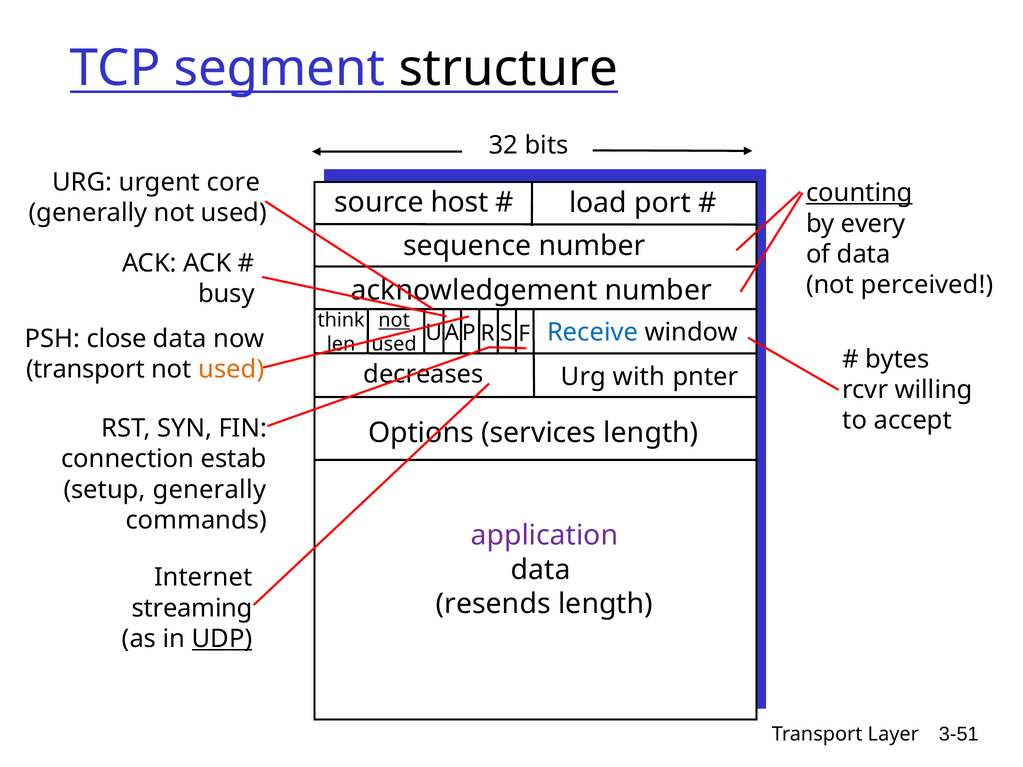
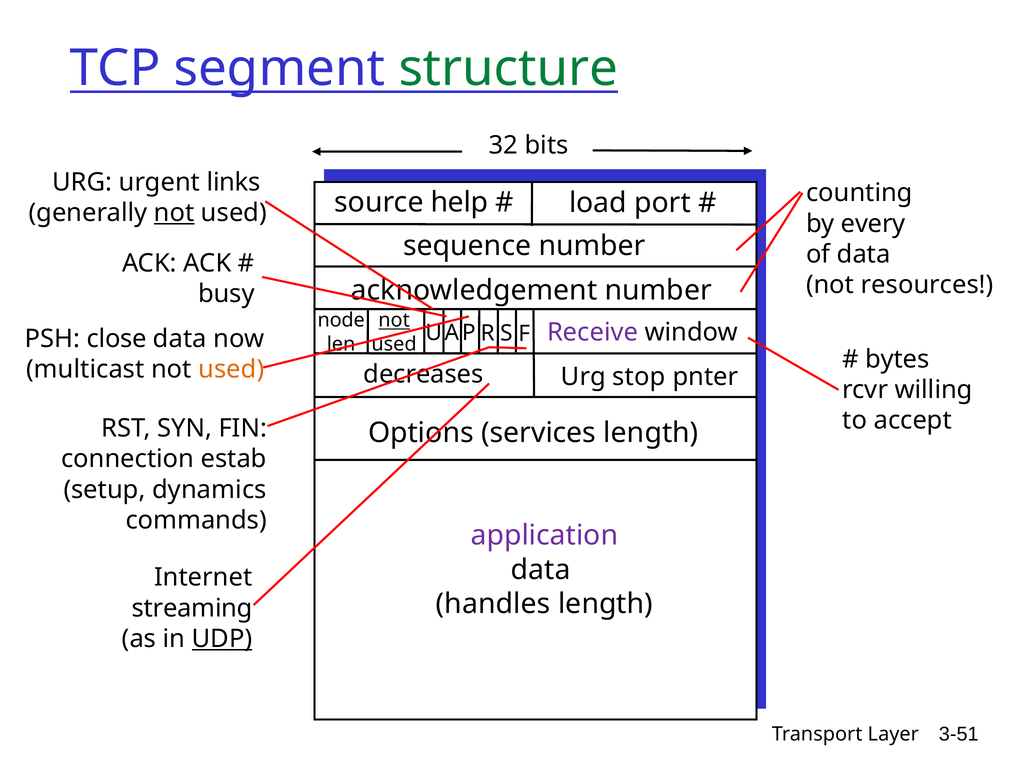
structure colour: black -> green
core: core -> links
counting underline: present -> none
host: host -> help
not at (174, 213) underline: none -> present
perceived: perceived -> resources
think: think -> node
Receive colour: blue -> purple
transport at (85, 370): transport -> multicast
with: with -> stop
setup generally: generally -> dynamics
resends: resends -> handles
